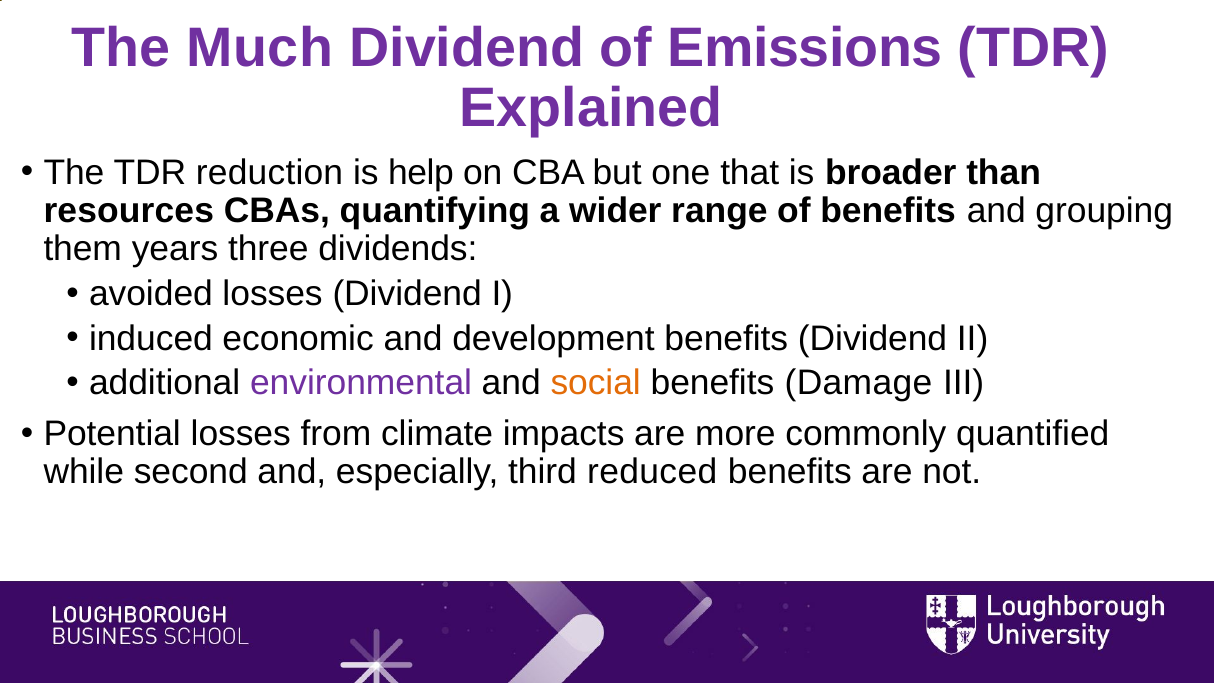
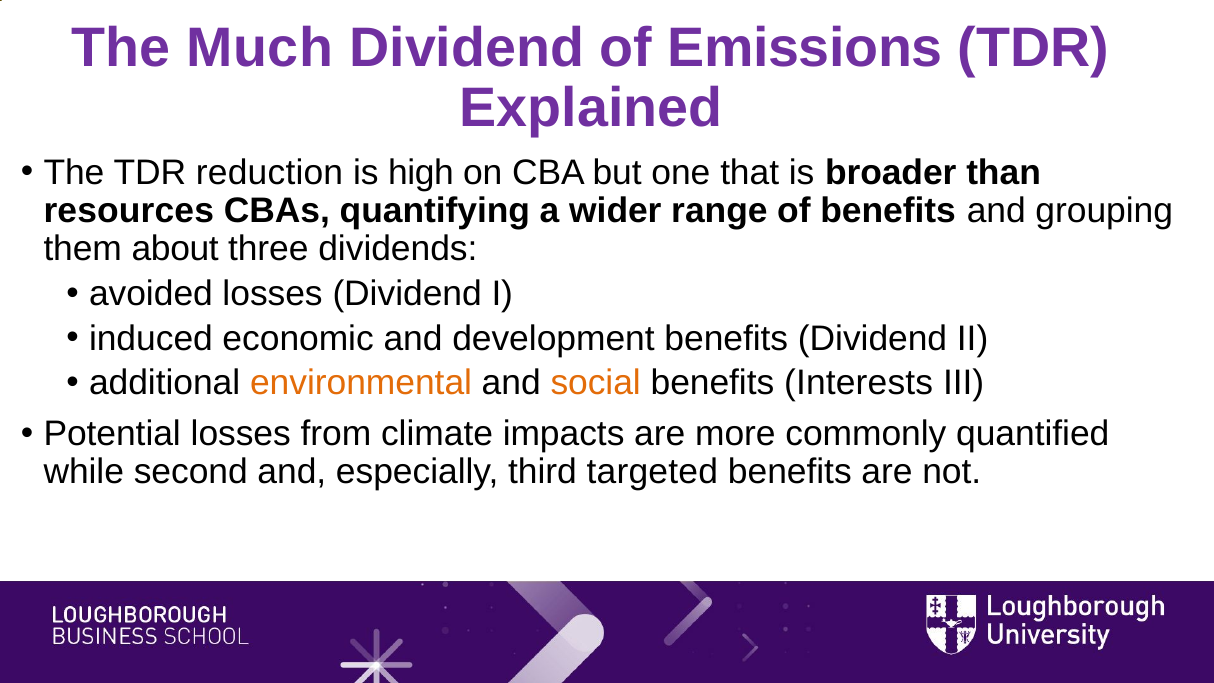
help: help -> high
years: years -> about
environmental colour: purple -> orange
Damage: Damage -> Interests
reduced: reduced -> targeted
